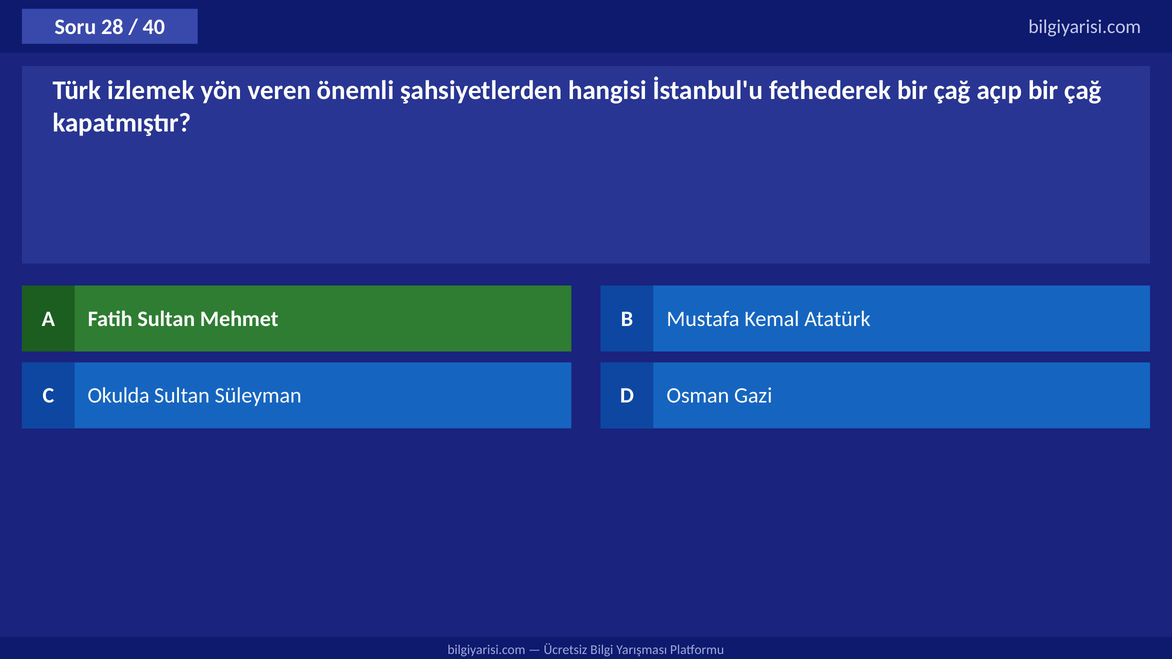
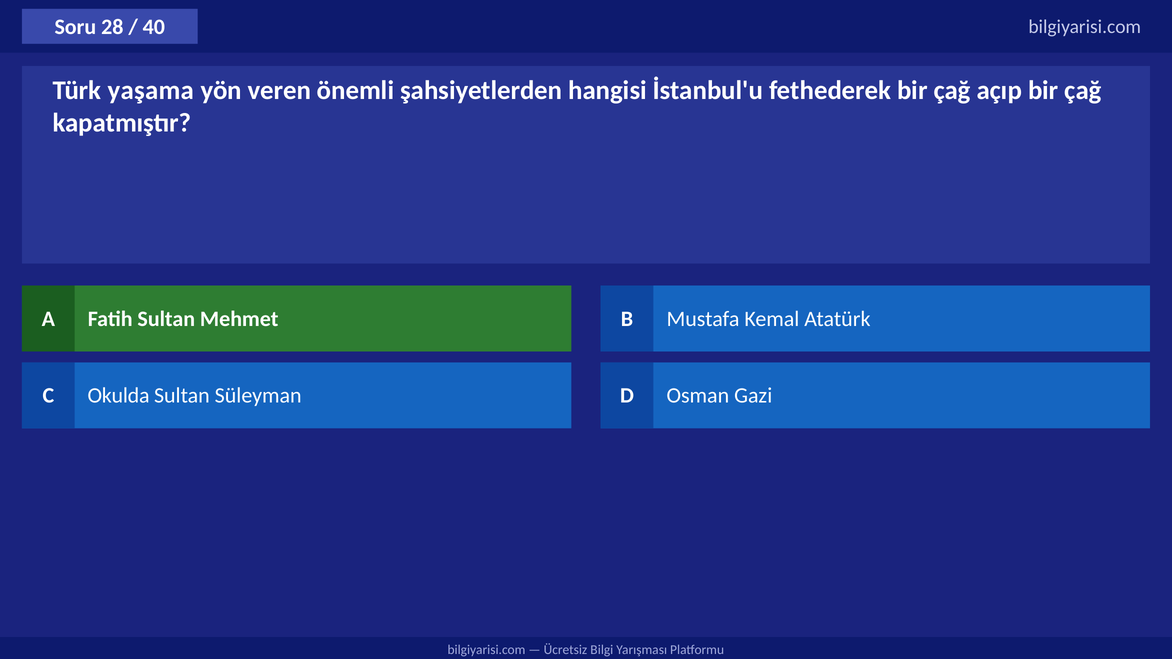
izlemek: izlemek -> yaşama
